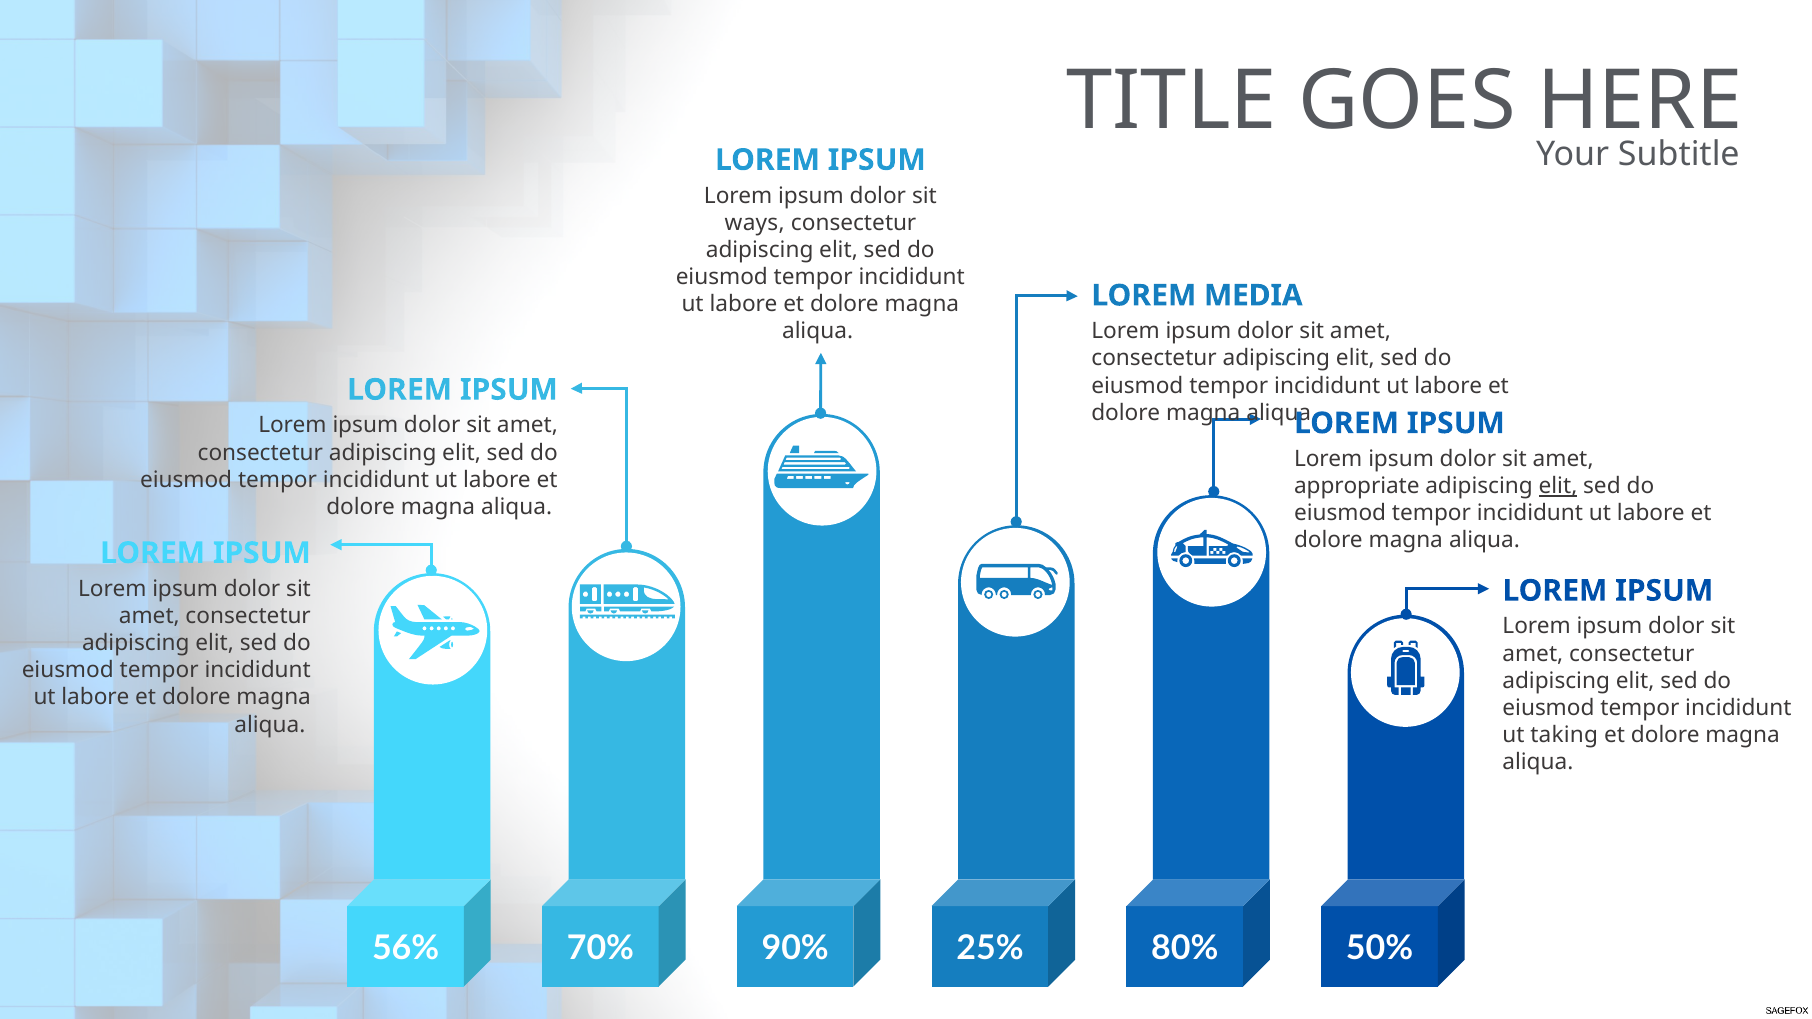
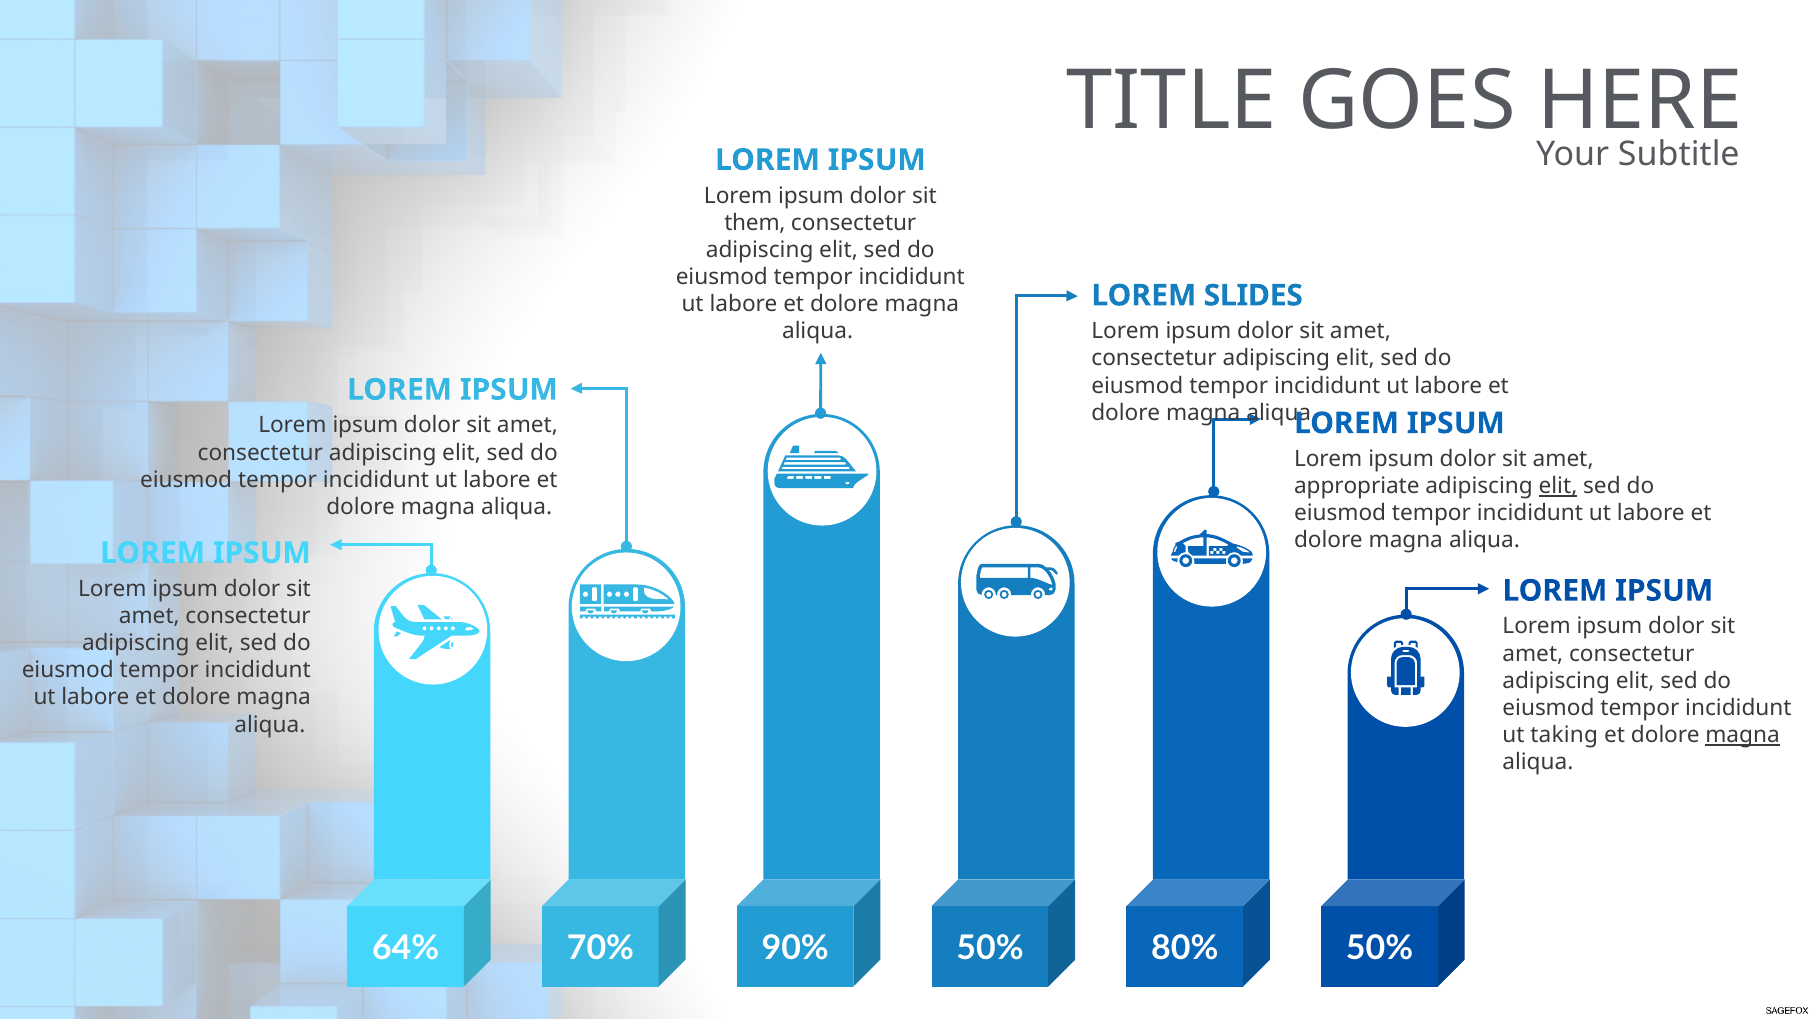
ways: ways -> them
MEDIA: MEDIA -> SLIDES
magna at (1743, 735) underline: none -> present
56%: 56% -> 64%
90% 25%: 25% -> 50%
